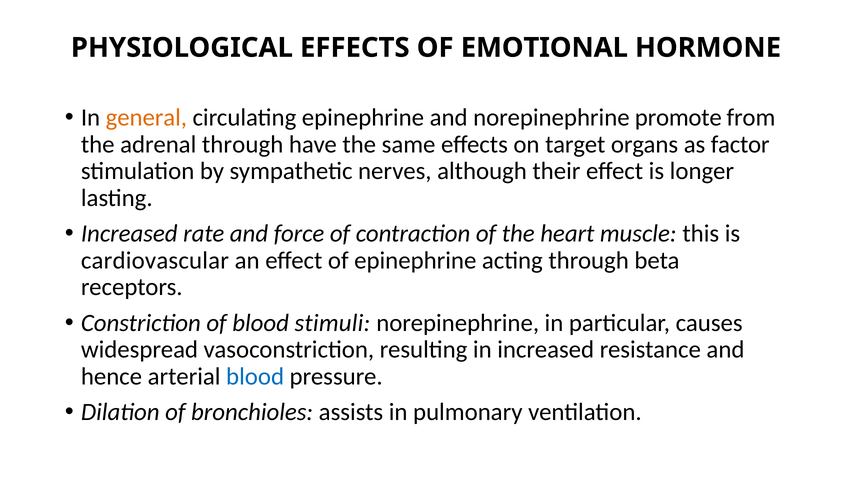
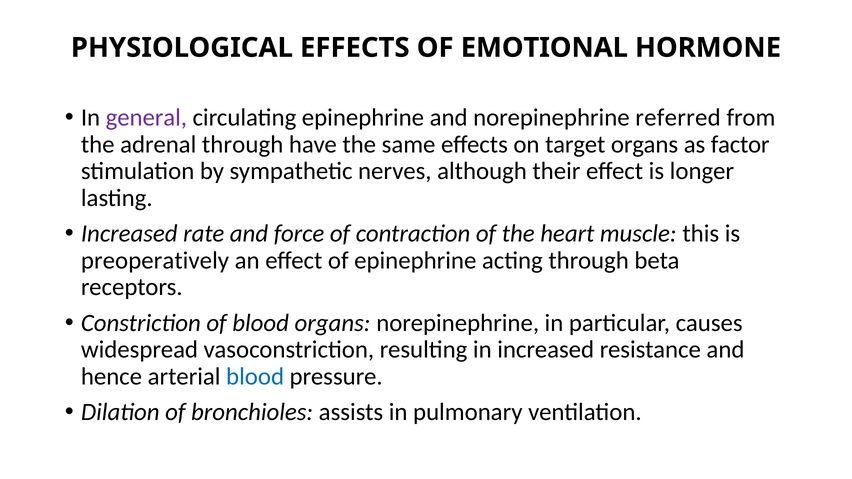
general colour: orange -> purple
promote: promote -> referred
cardiovascular: cardiovascular -> preoperatively
blood stimuli: stimuli -> organs
